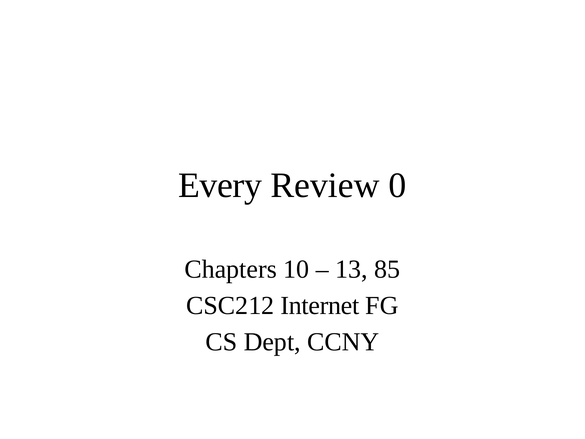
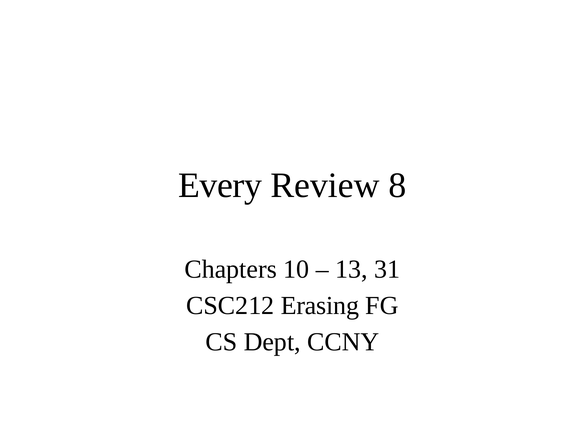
0: 0 -> 8
85: 85 -> 31
Internet: Internet -> Erasing
